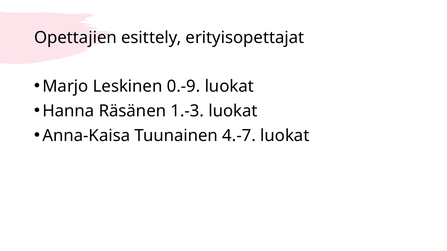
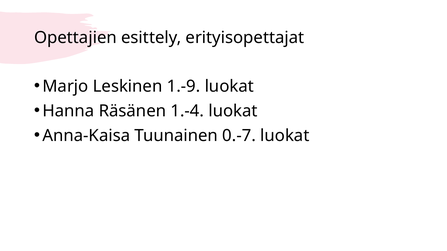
0.-9: 0.-9 -> 1.-9
1.-3: 1.-3 -> 1.-4
4.-7: 4.-7 -> 0.-7
